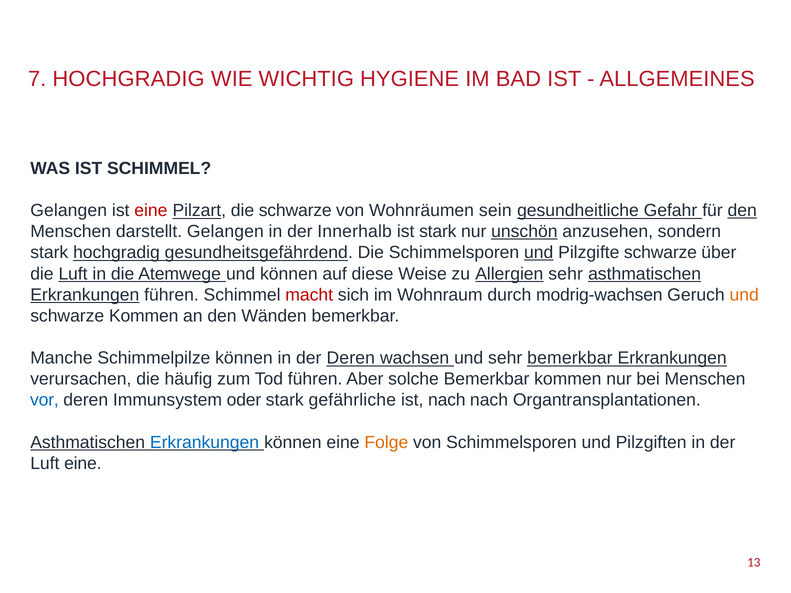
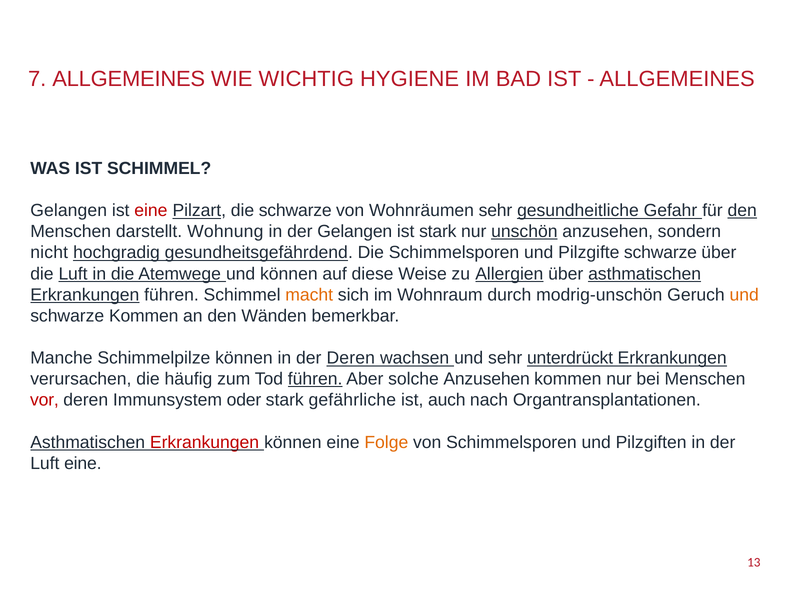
7 HOCHGRADIG: HOCHGRADIG -> ALLGEMEINES
Wohnräumen sein: sein -> sehr
darstellt Gelangen: Gelangen -> Wohnung
der Innerhalb: Innerhalb -> Gelangen
stark at (49, 253): stark -> nicht
und at (539, 253) underline: present -> none
Allergien sehr: sehr -> über
macht colour: red -> orange
modrig-wachsen: modrig-wachsen -> modrig-unschön
sehr bemerkbar: bemerkbar -> unterdrückt
führen at (315, 379) underline: none -> present
solche Bemerkbar: Bemerkbar -> Anzusehen
vor colour: blue -> red
ist nach: nach -> auch
Erkrankungen at (205, 442) colour: blue -> red
